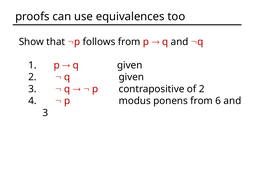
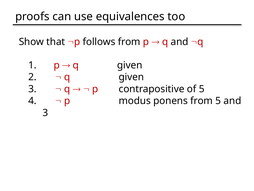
of 2: 2 -> 5
from 6: 6 -> 5
